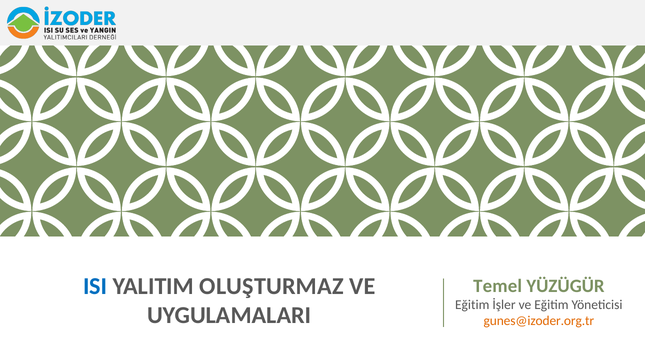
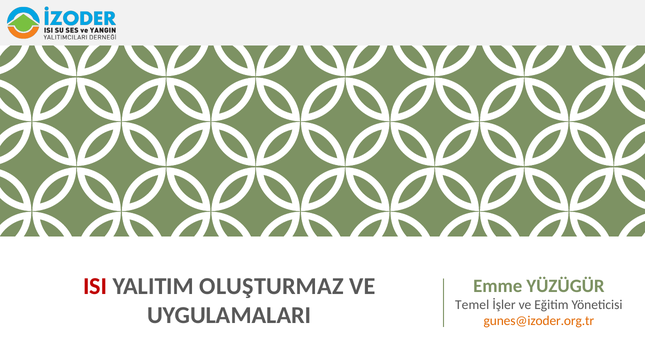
ISI colour: blue -> red
Temel: Temel -> Emme
Eğitim at (472, 305): Eğitim -> Temel
